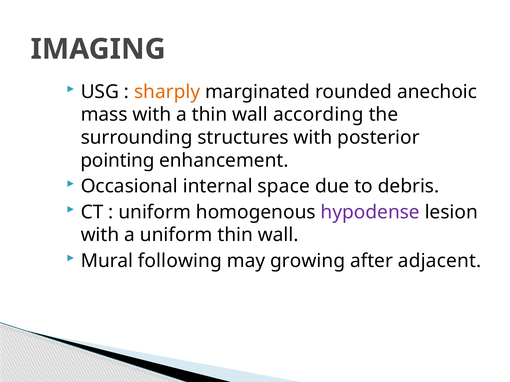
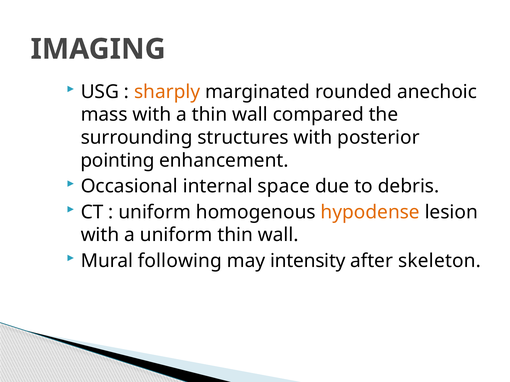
according: according -> compared
hypodense colour: purple -> orange
growing: growing -> intensity
adjacent: adjacent -> skeleton
